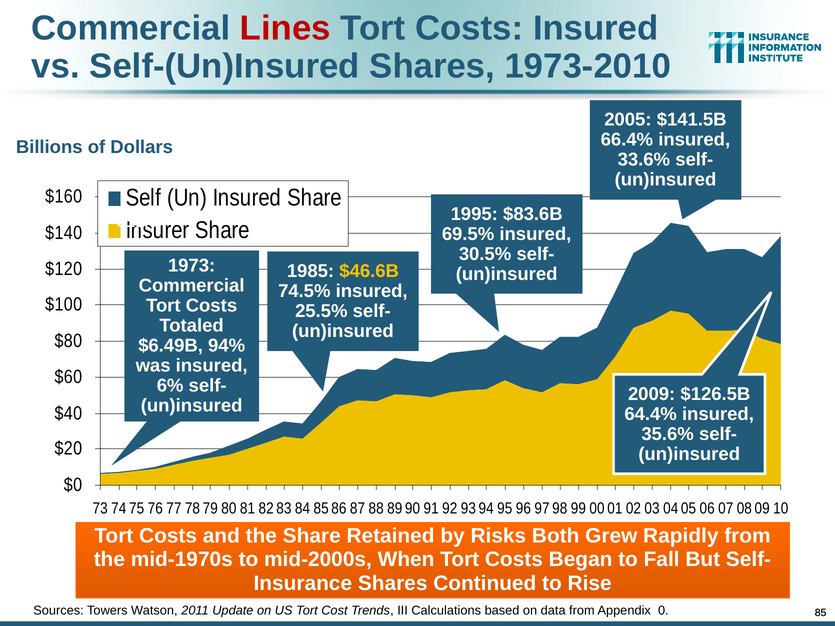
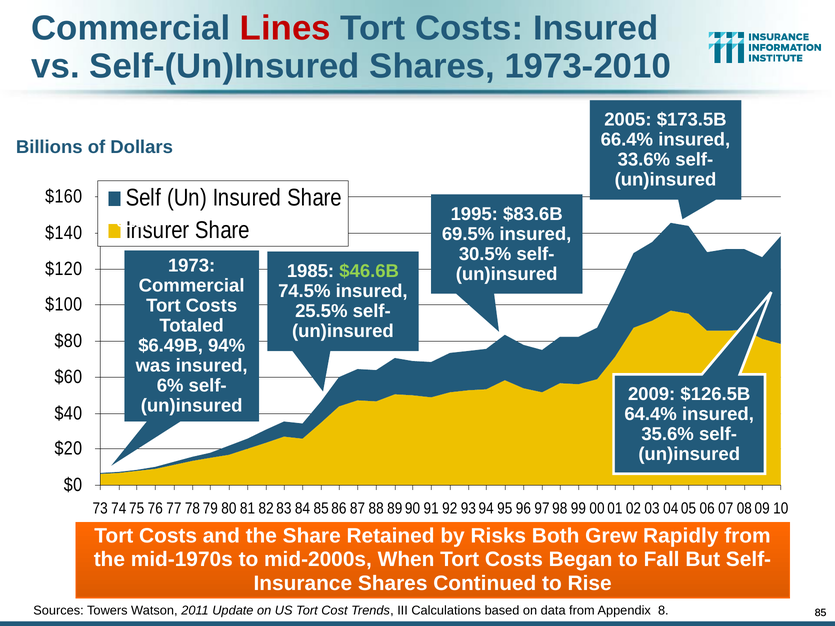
$141.5B: $141.5B -> $173.5B
$46.6B colour: yellow -> light green
0: 0 -> 8
